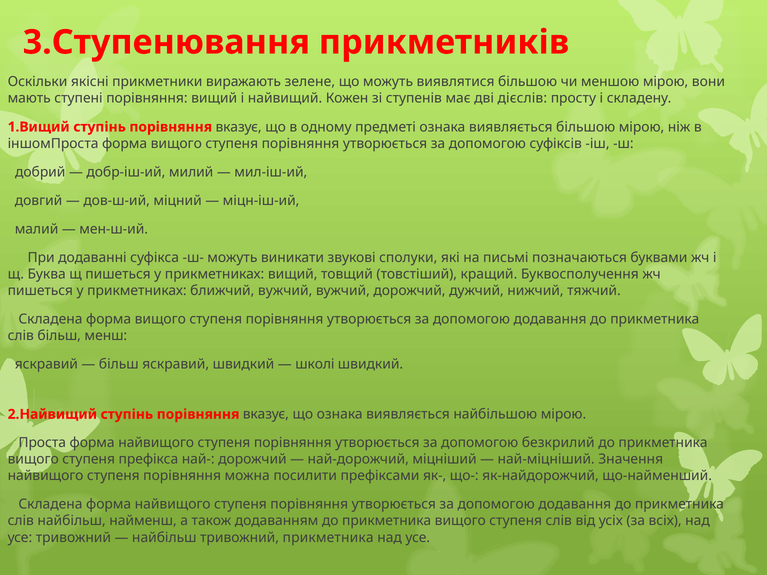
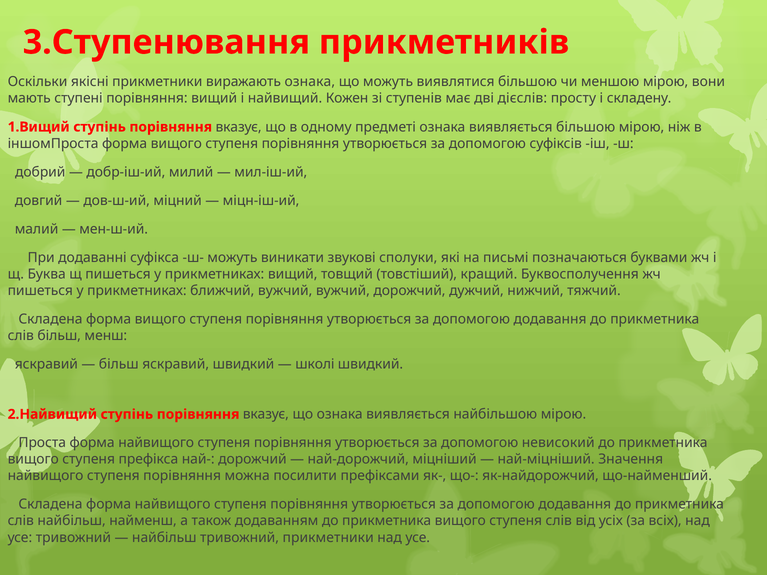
виражають зелене: зелене -> ознака
безкрилий: безкрилий -> невисокий
тривожний прикметника: прикметника -> прикметники
